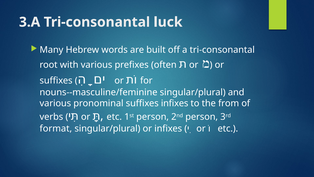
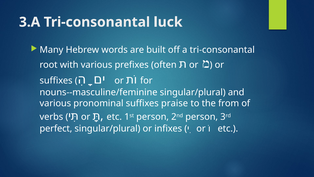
suffixes infixes: infixes -> praise
format: format -> perfect
